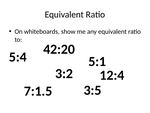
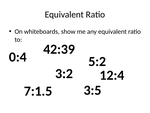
42:20: 42:20 -> 42:39
5:4: 5:4 -> 0:4
5:1: 5:1 -> 5:2
